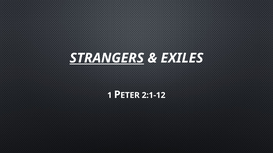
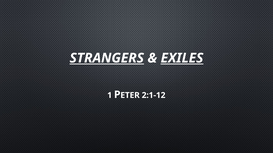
EXILES underline: none -> present
